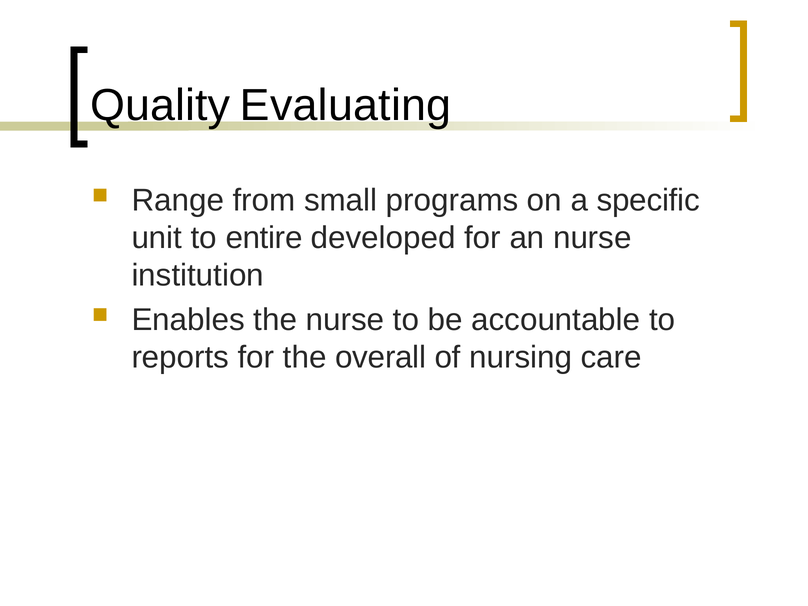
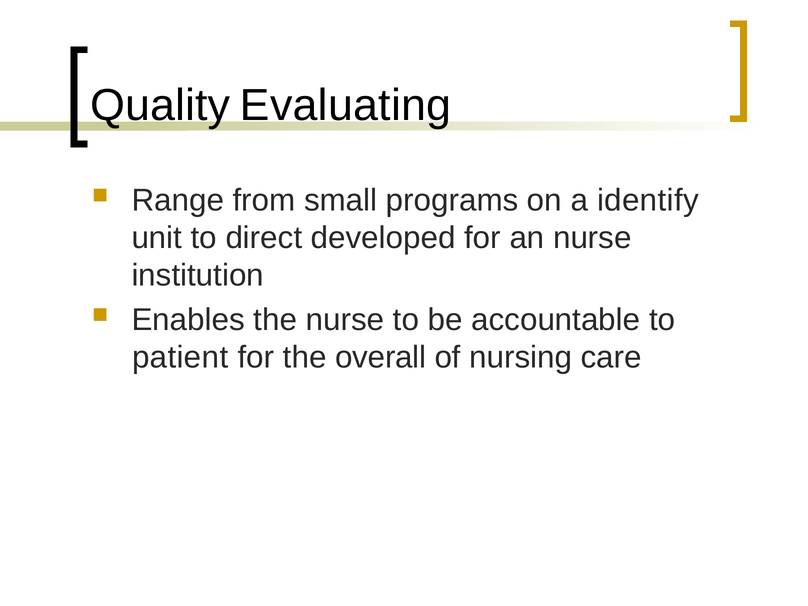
specific: specific -> identify
entire: entire -> direct
reports: reports -> patient
